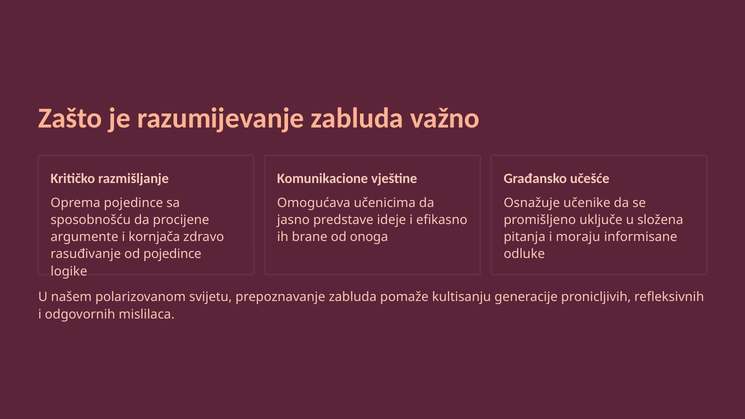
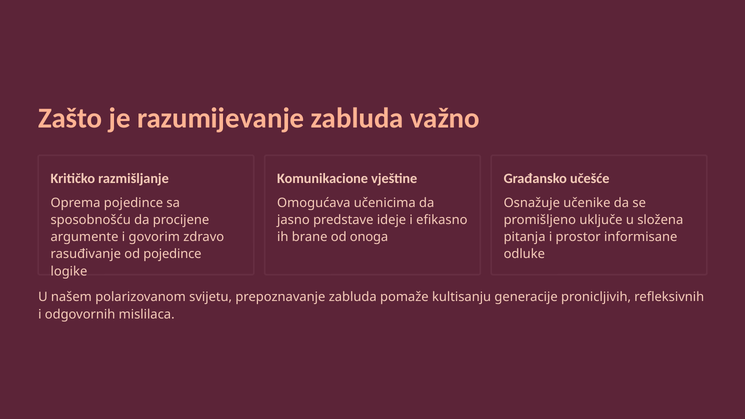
moraju: moraju -> prostor
kornjača: kornjača -> govorim
